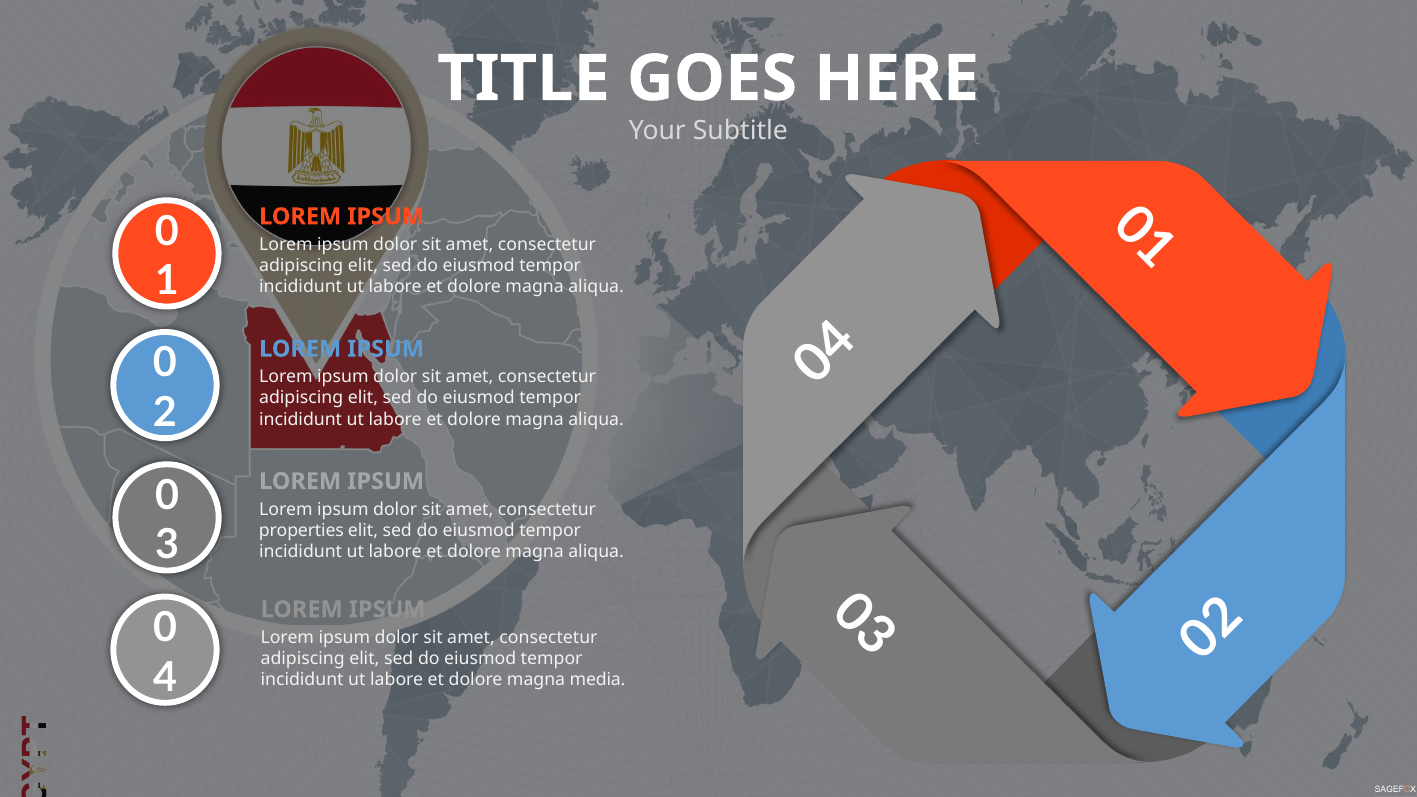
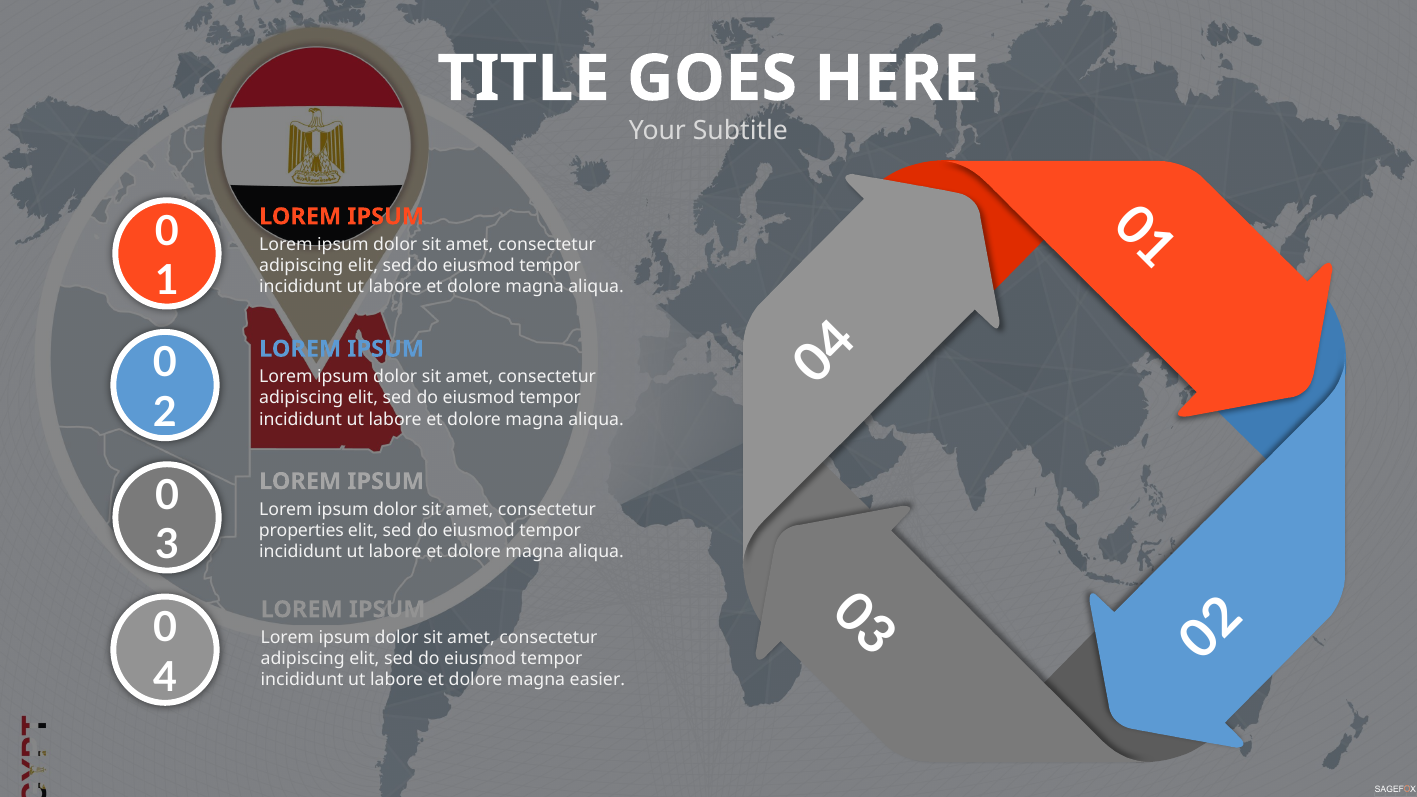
media: media -> easier
